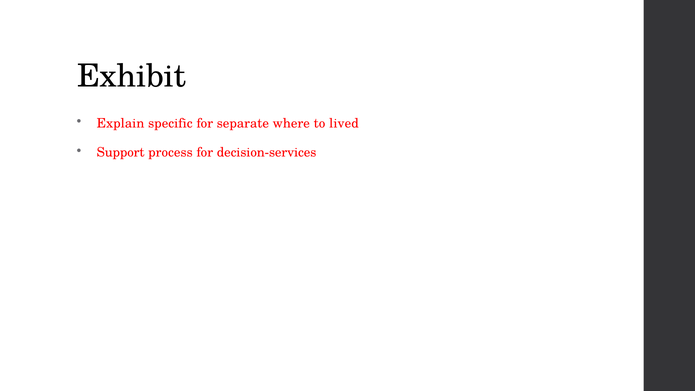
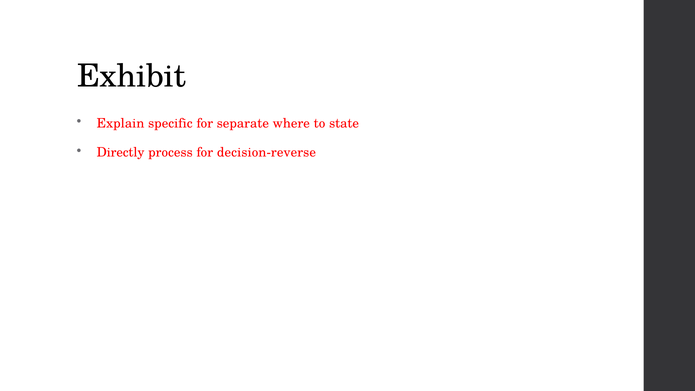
lived: lived -> state
Support: Support -> Directly
decision-services: decision-services -> decision-reverse
